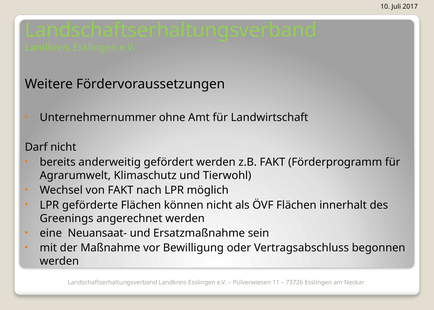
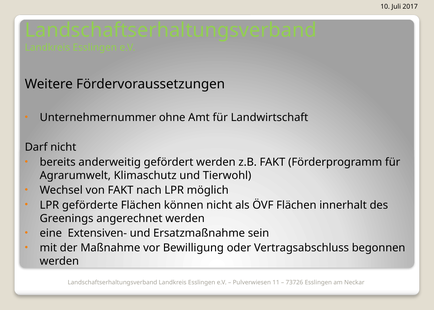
Neuansaat-: Neuansaat- -> Extensiven-
